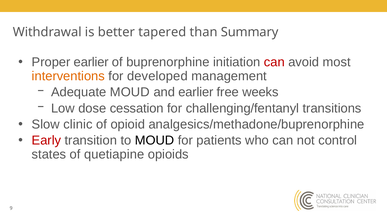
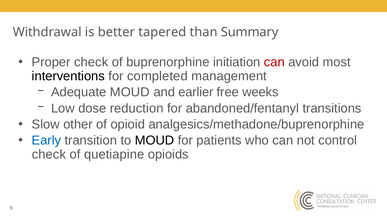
Proper earlier: earlier -> check
interventions colour: orange -> black
developed: developed -> completed
cessation: cessation -> reduction
challenging/fentanyl: challenging/fentanyl -> abandoned/fentanyl
clinic: clinic -> other
Early colour: red -> blue
states at (49, 154): states -> check
